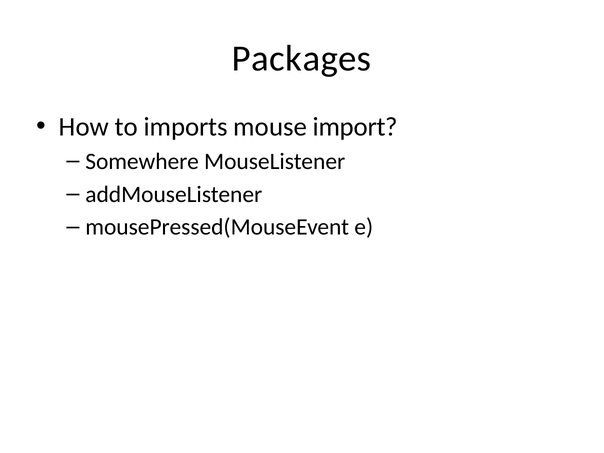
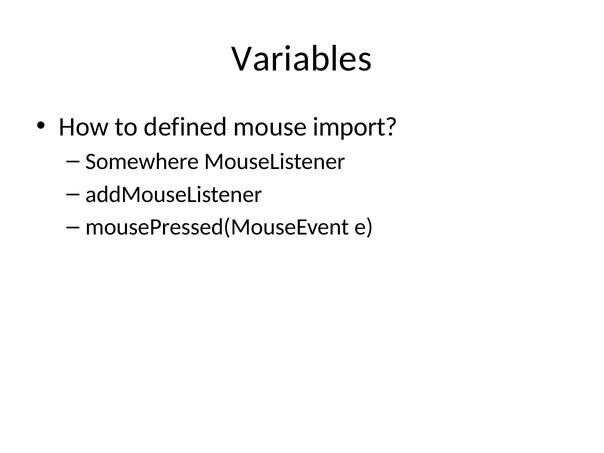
Packages: Packages -> Variables
imports: imports -> defined
